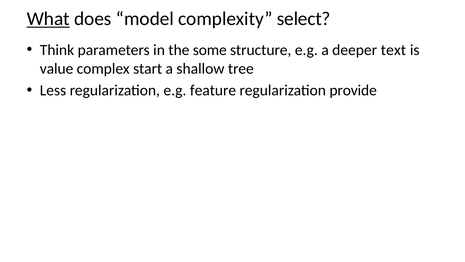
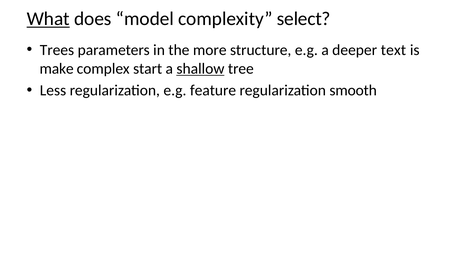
Think: Think -> Trees
some: some -> more
value: value -> make
shallow underline: none -> present
provide: provide -> smooth
